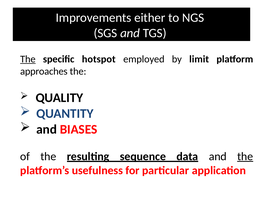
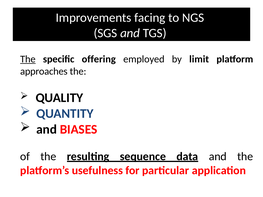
either: either -> facing
hotspot: hotspot -> offering
the at (245, 157) underline: present -> none
